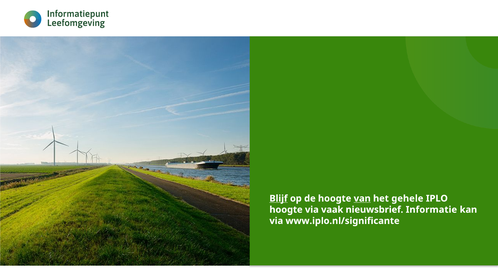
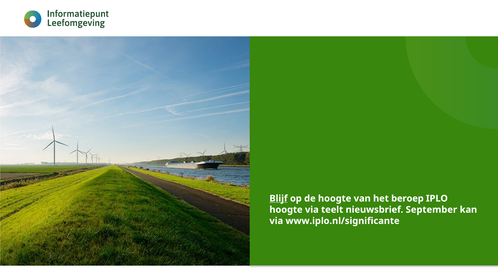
van underline: present -> none
gehele: gehele -> beroep
vaak: vaak -> teelt
Informatie: Informatie -> September
